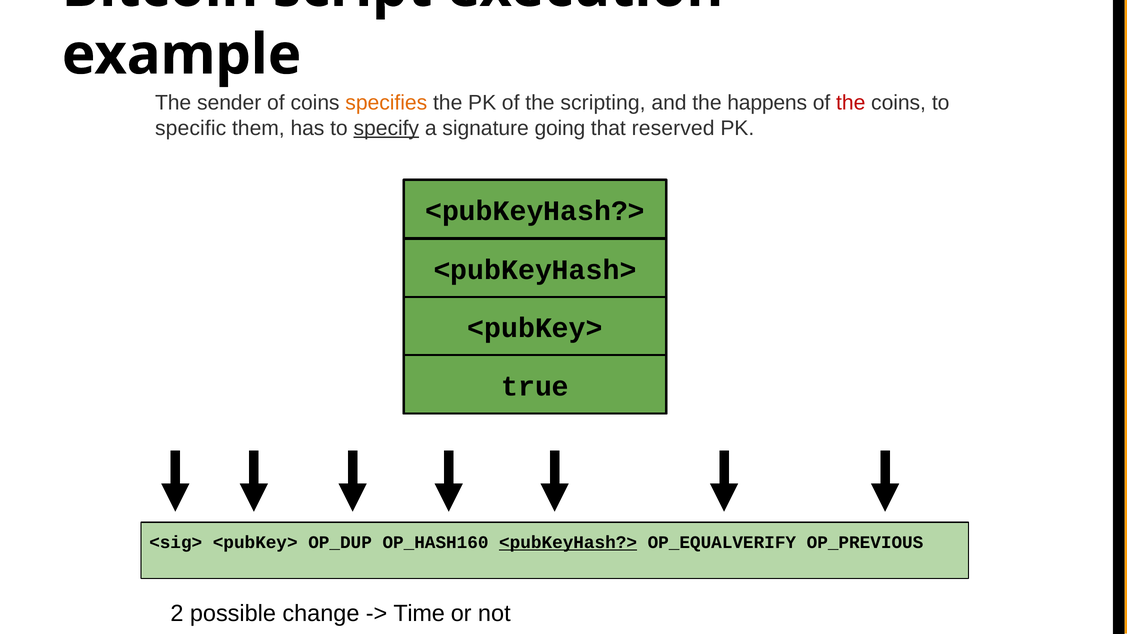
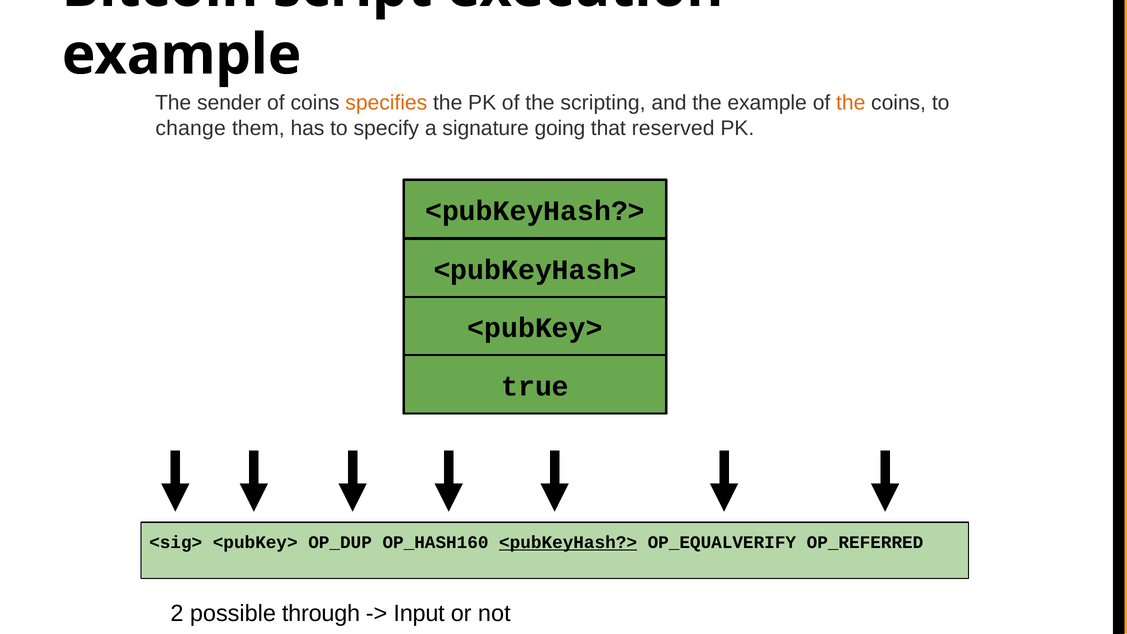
the happens: happens -> example
the at (851, 103) colour: red -> orange
specific: specific -> change
specify underline: present -> none
OP_PREVIOUS: OP_PREVIOUS -> OP_REFERRED
change: change -> through
Time: Time -> Input
